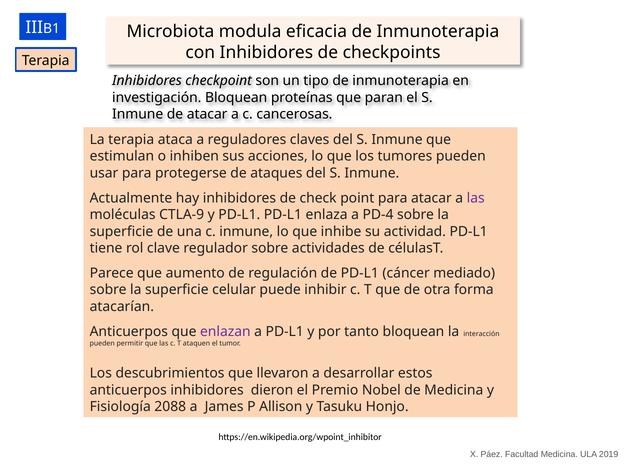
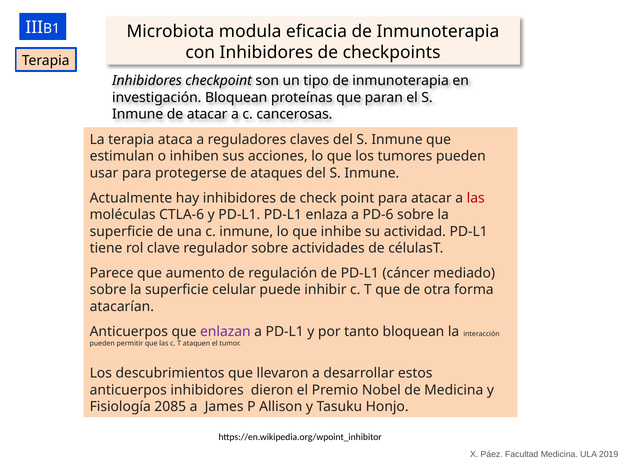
las at (476, 198) colour: purple -> red
CTLA-9: CTLA-9 -> CTLA-6
PD-4: PD-4 -> PD-6
2088: 2088 -> 2085
